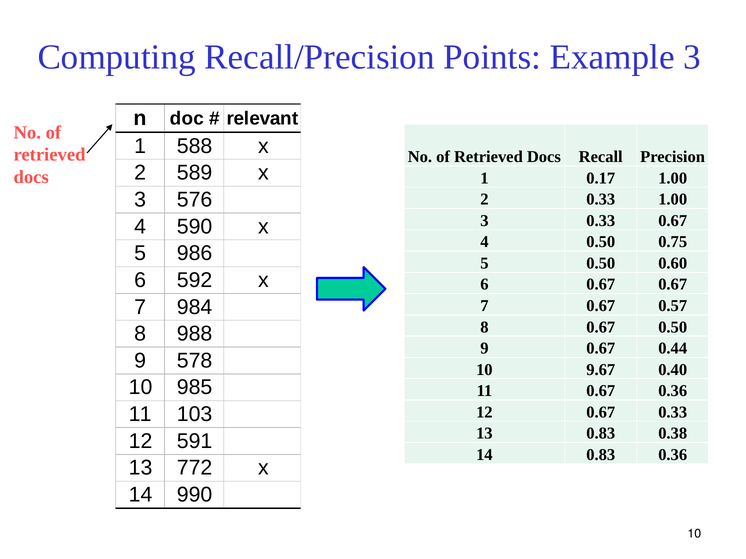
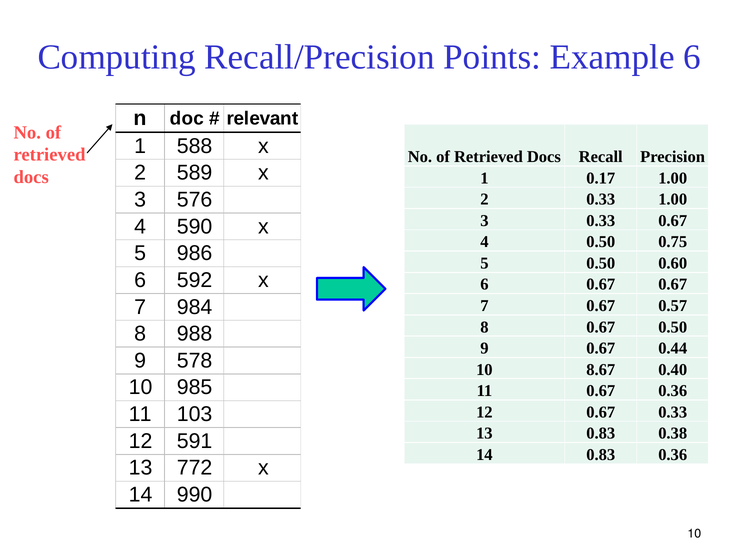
Example 3: 3 -> 6
9.67: 9.67 -> 8.67
